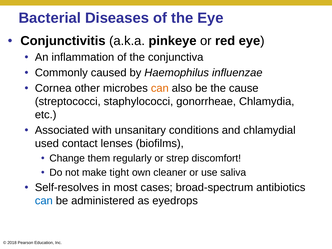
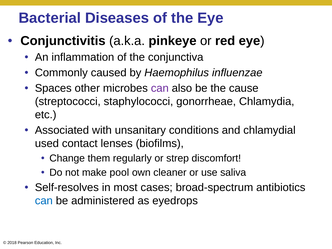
Cornea: Cornea -> Spaces
can at (160, 88) colour: orange -> purple
tight: tight -> pool
